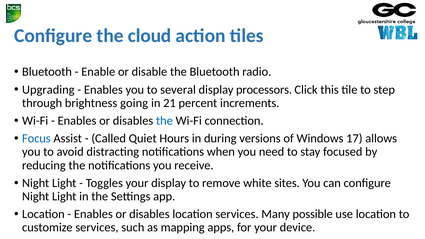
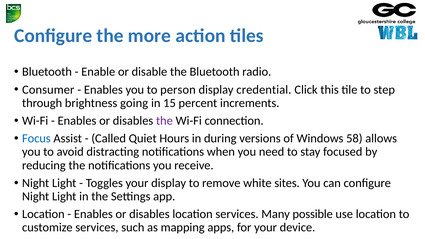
cloud: cloud -> more
Upgrading: Upgrading -> Consumer
several: several -> person
processors: processors -> credential
21: 21 -> 15
the at (164, 121) colour: blue -> purple
17: 17 -> 58
